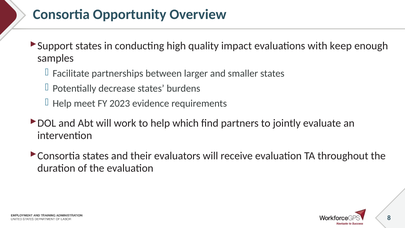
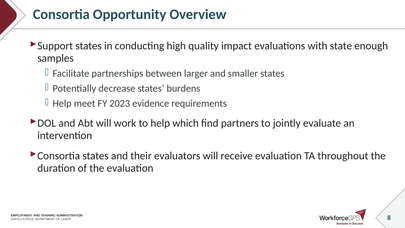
keep: keep -> state
